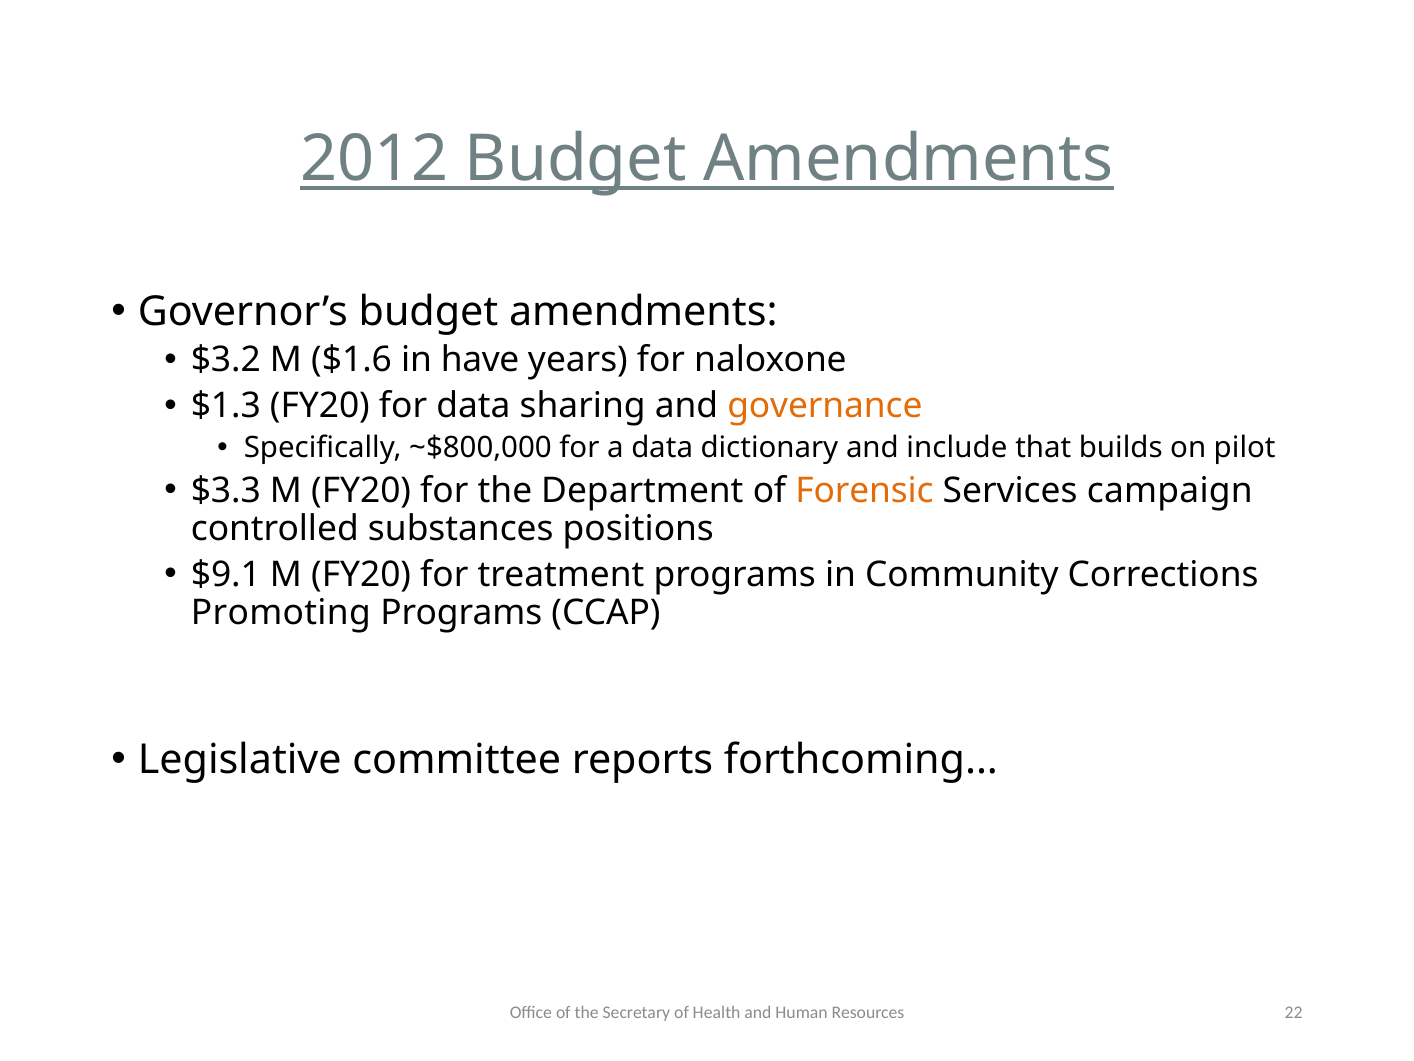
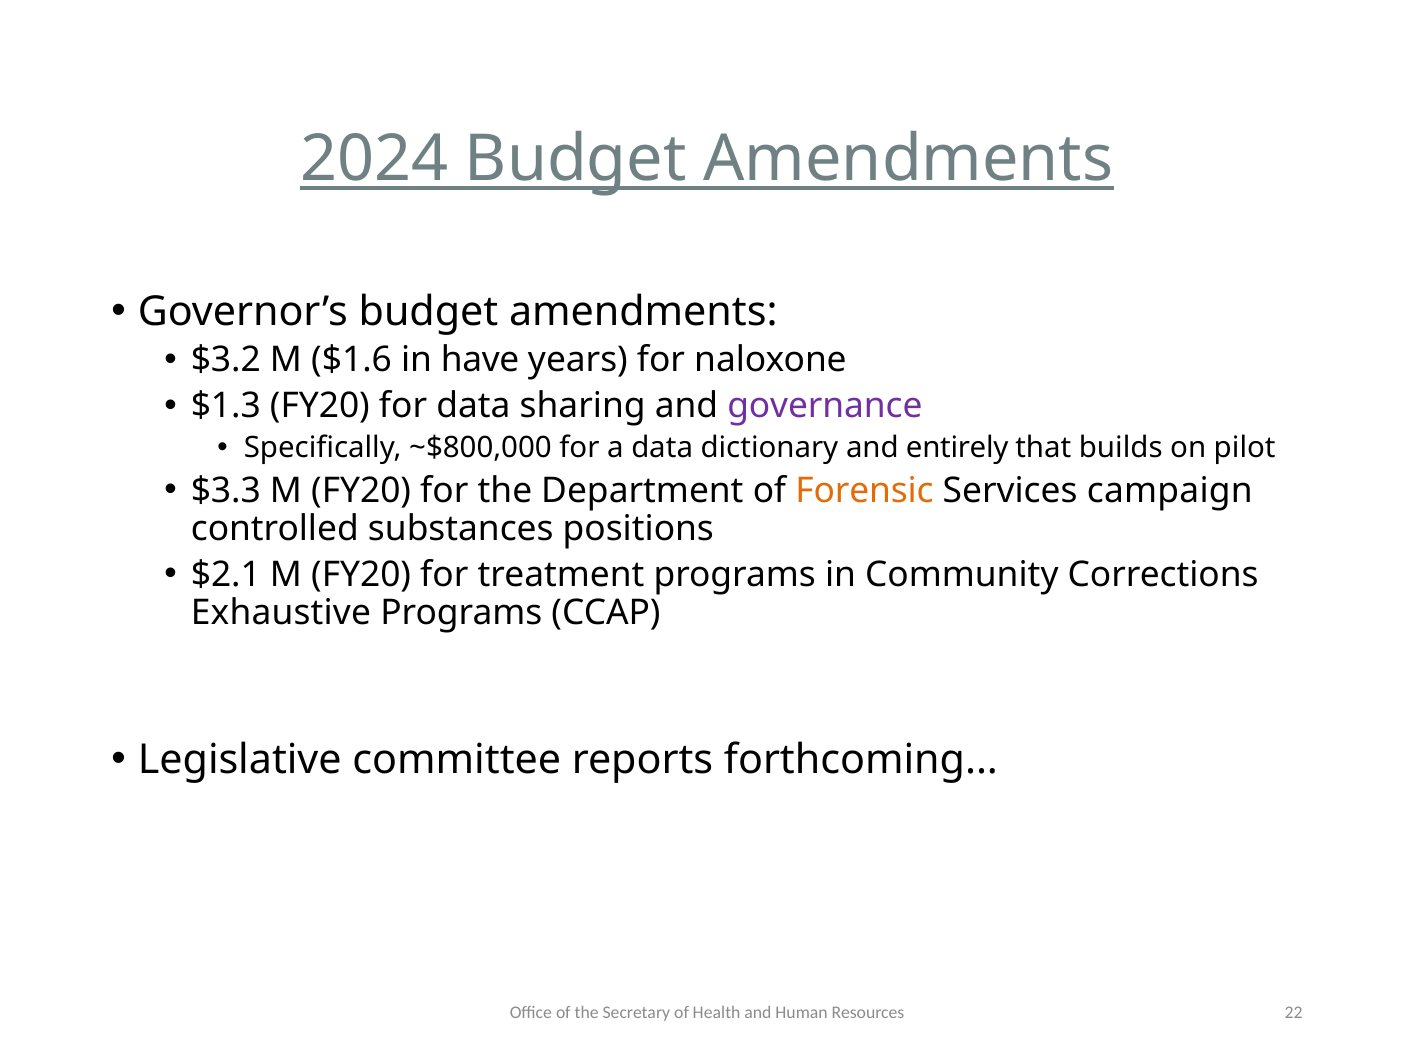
2012: 2012 -> 2024
governance colour: orange -> purple
include: include -> entirely
$9.1: $9.1 -> $2.1
Promoting: Promoting -> Exhaustive
